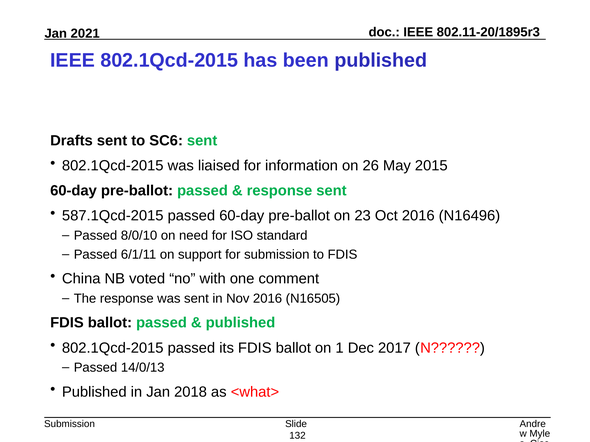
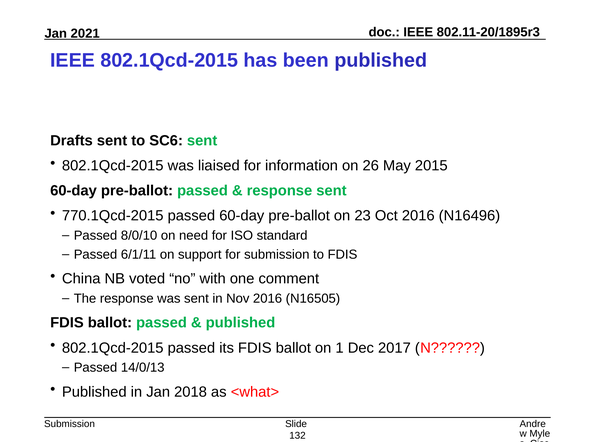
587.1Qcd-2015: 587.1Qcd-2015 -> 770.1Qcd-2015
